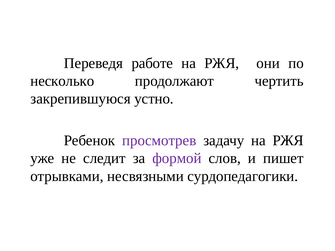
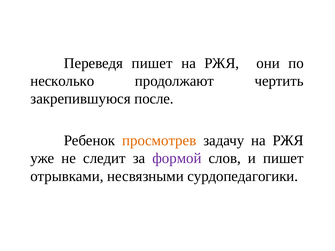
Переведя работе: работе -> пишет
устно: устно -> после
просмотрев colour: purple -> orange
